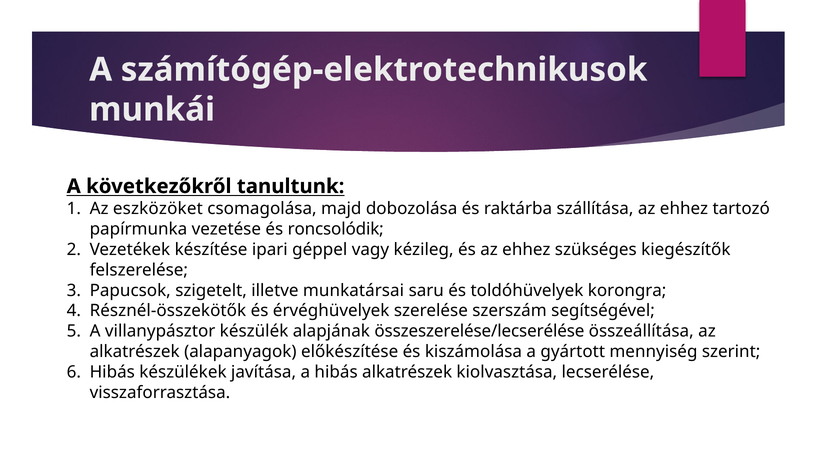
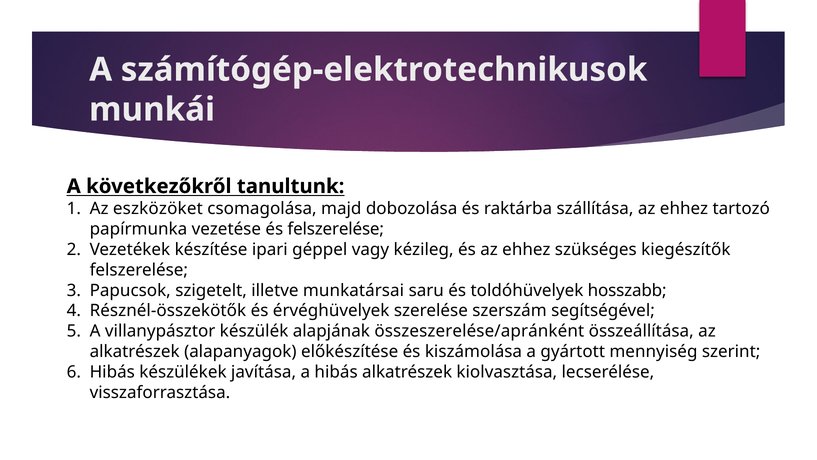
és roncsolódik: roncsolódik -> felszerelése
korongra: korongra -> hosszabb
összeszerelése/lecserélése: összeszerelése/lecserélése -> összeszerelése/apránként
